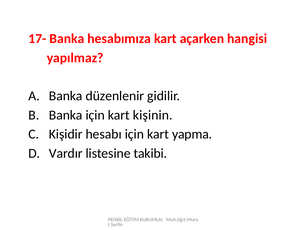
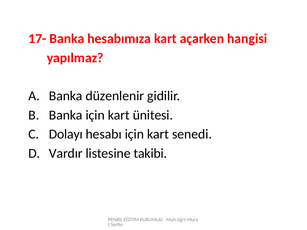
kişinin: kişinin -> ünitesi
Kişidir: Kişidir -> Dolayı
yapma: yapma -> senedi
